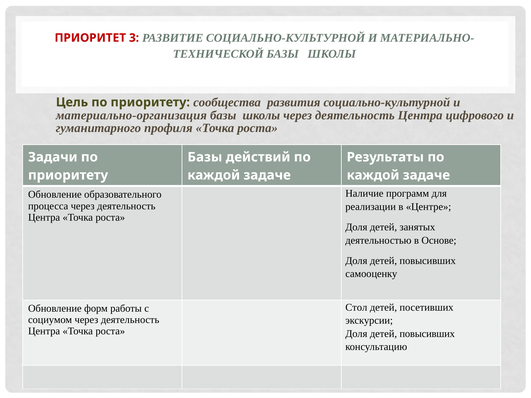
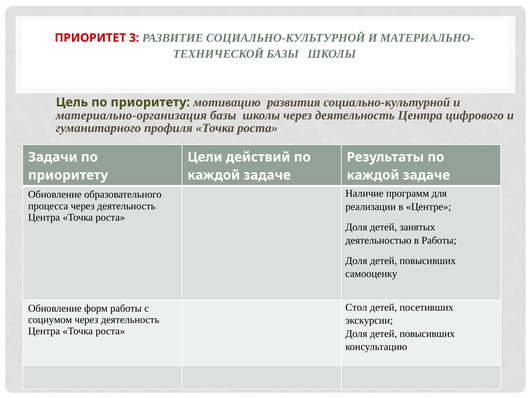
сообщества: сообщества -> мотивацию
Базы at (205, 157): Базы -> Цели
в Основе: Основе -> Работы
